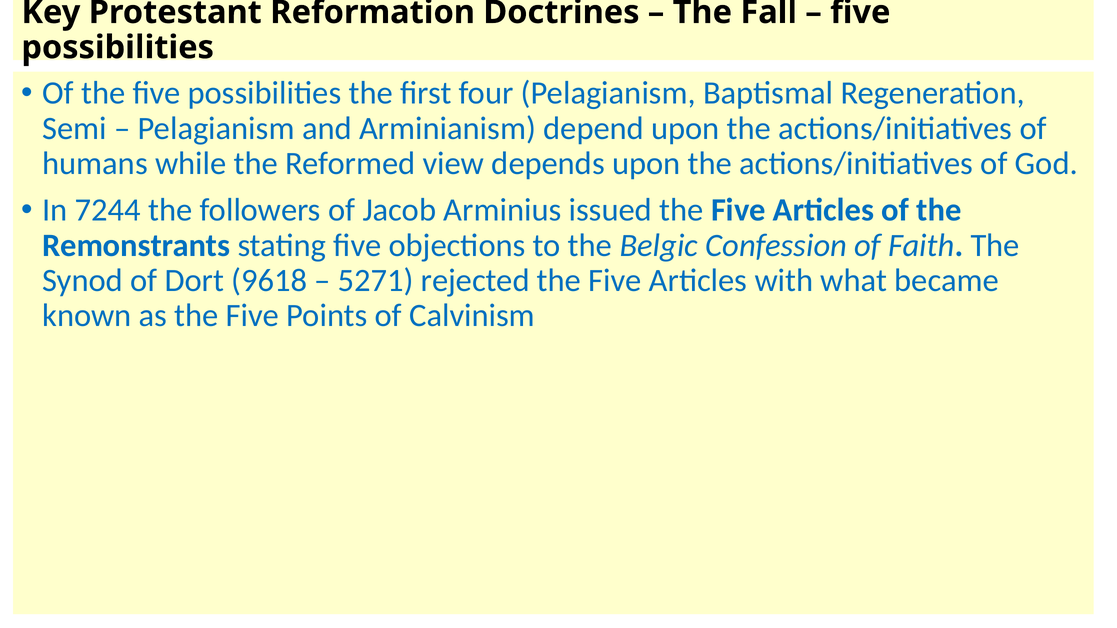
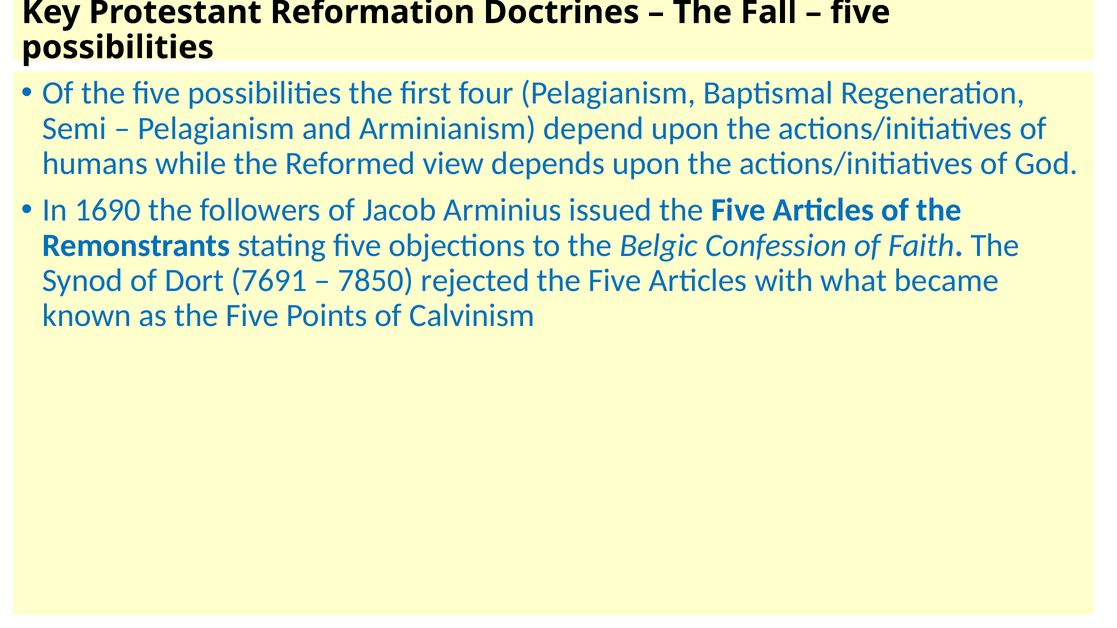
7244: 7244 -> 1690
9618: 9618 -> 7691
5271: 5271 -> 7850
